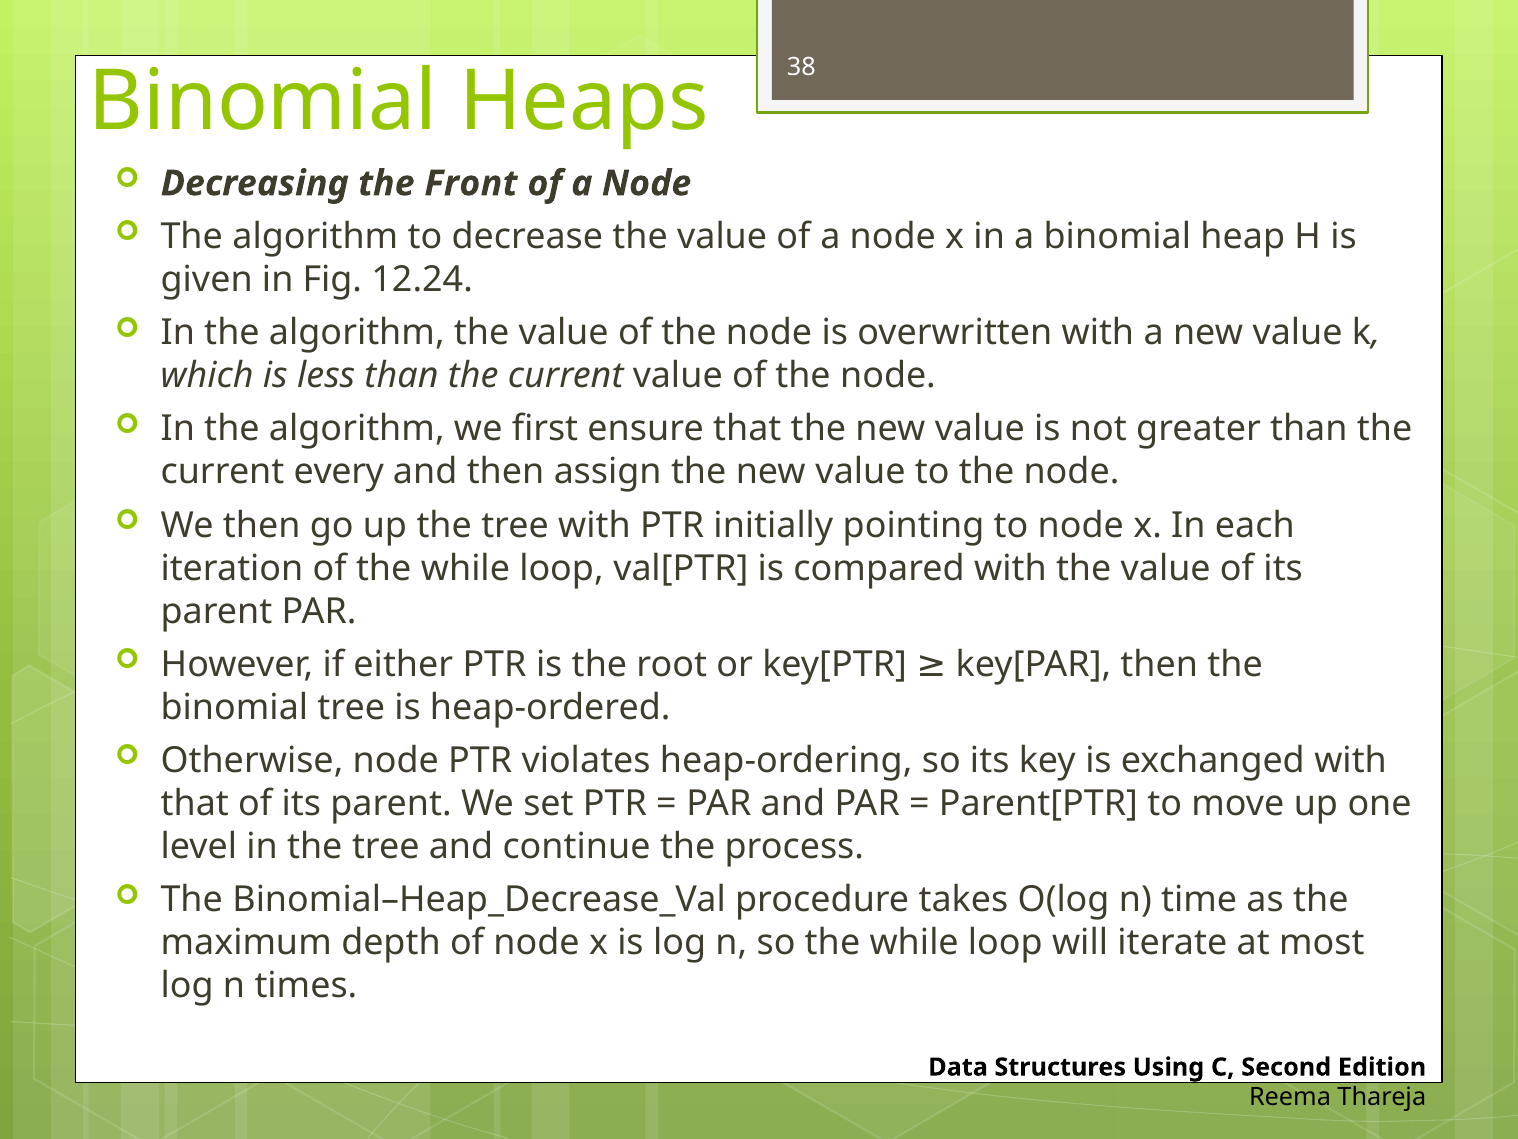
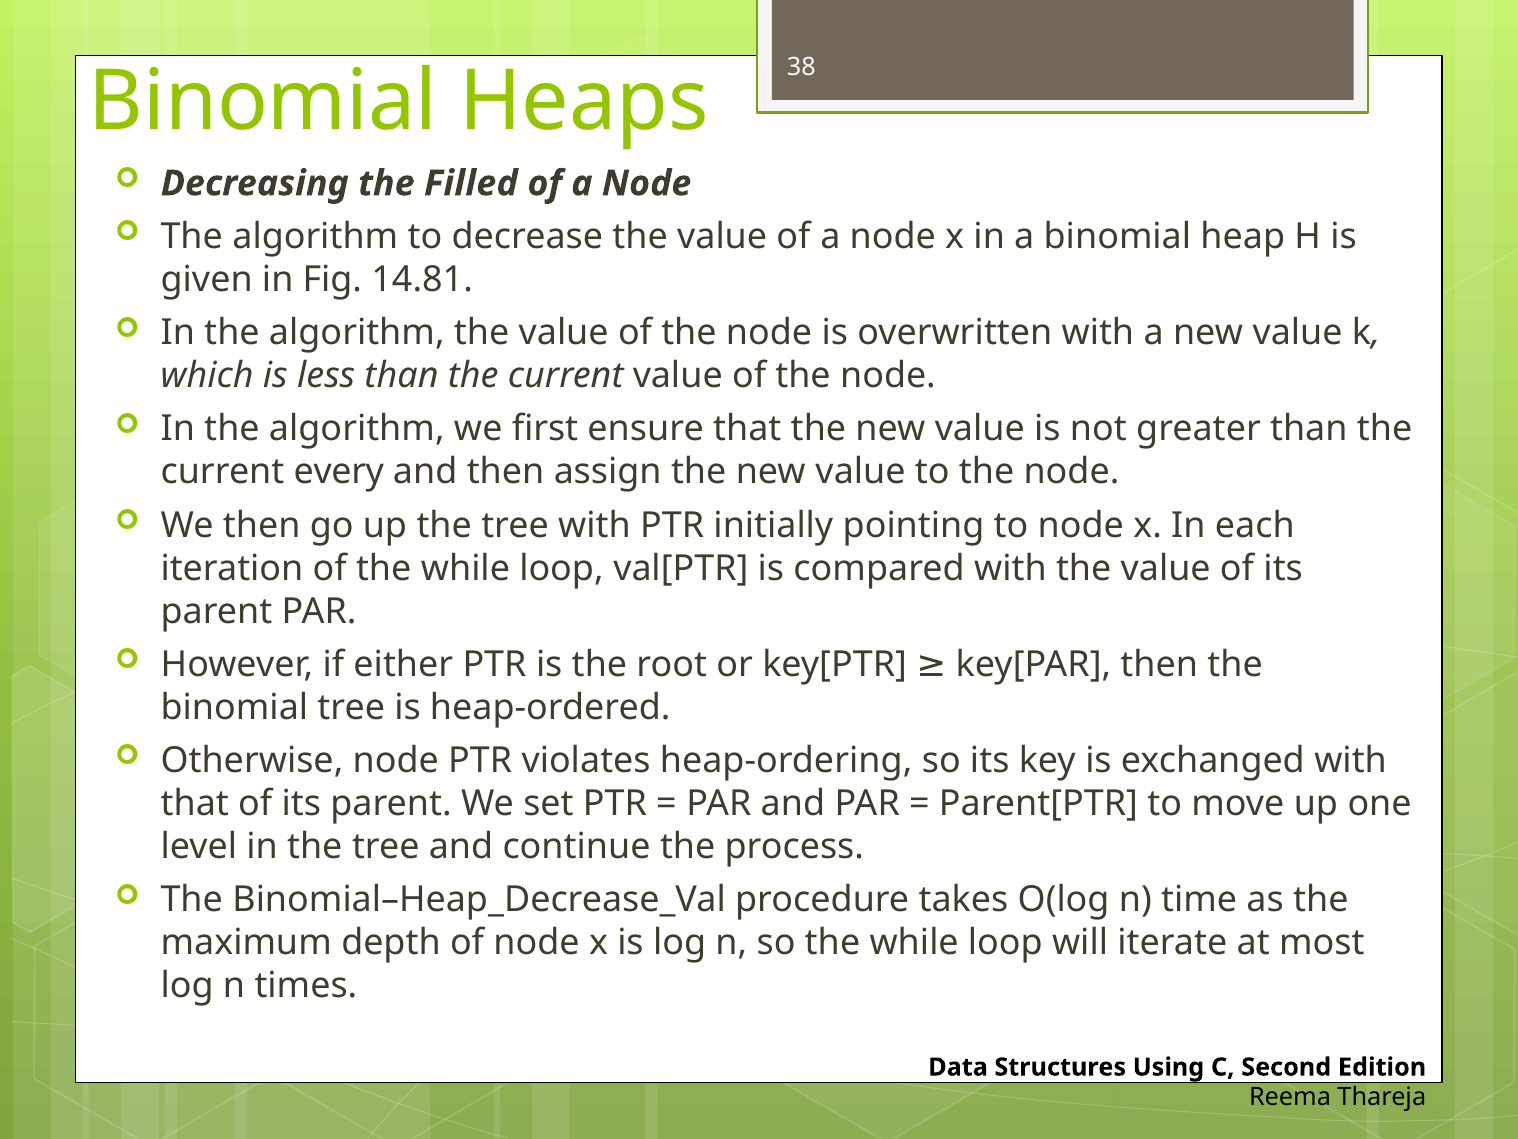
Front: Front -> Filled
12.24: 12.24 -> 14.81
